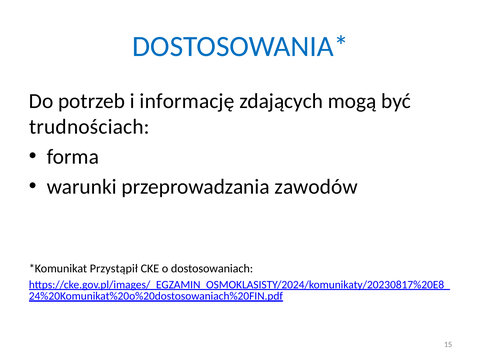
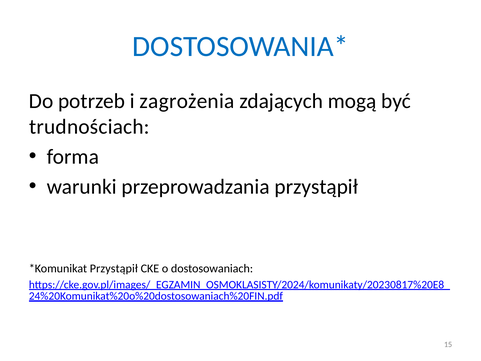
informację: informację -> zagrożenia
przeprowadzania zawodów: zawodów -> przystąpił
